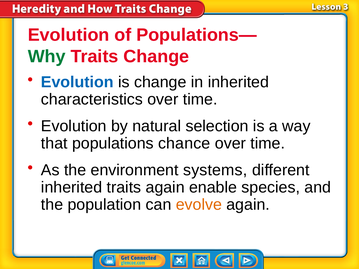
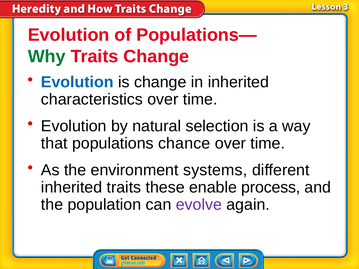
traits again: again -> these
species: species -> process
evolve colour: orange -> purple
